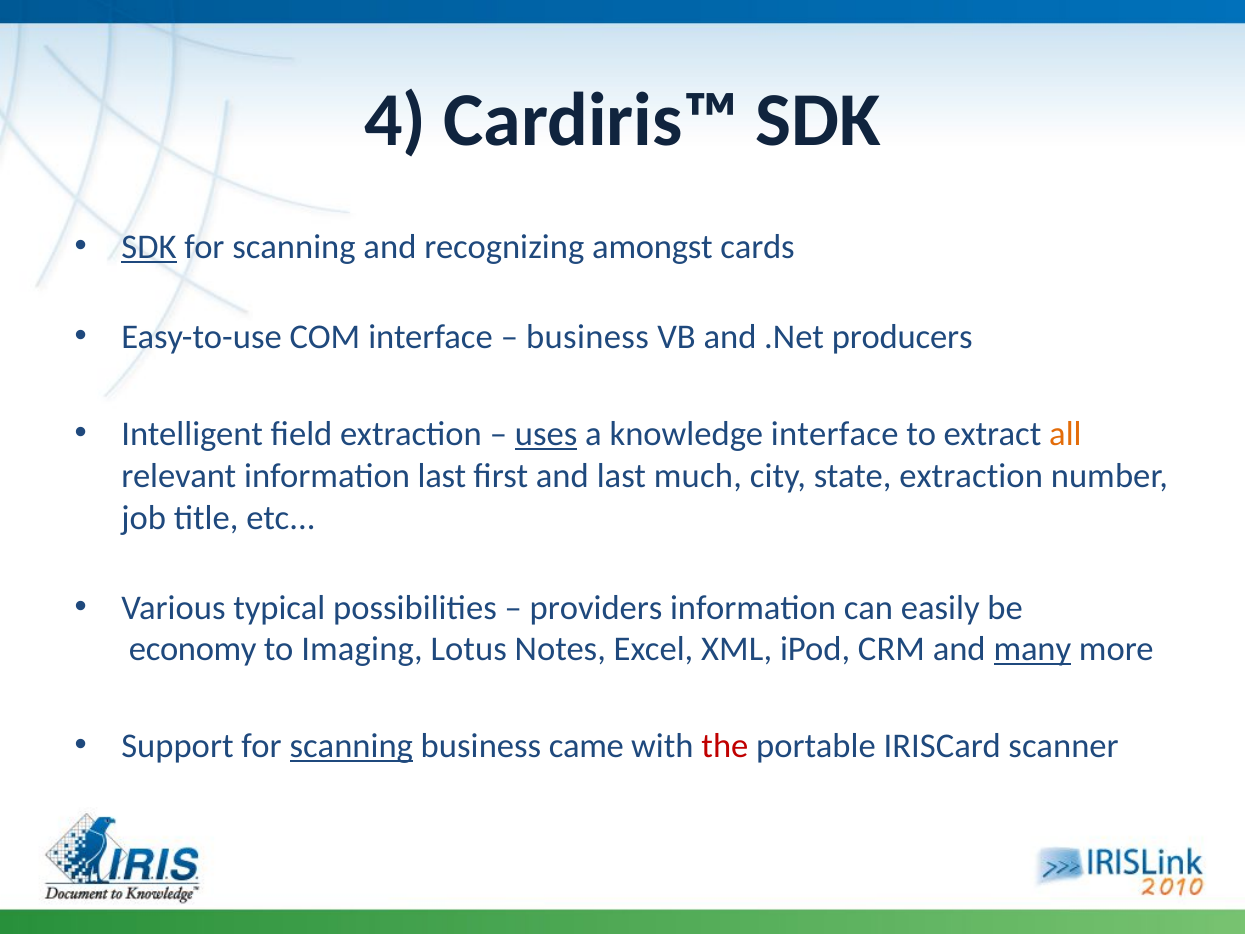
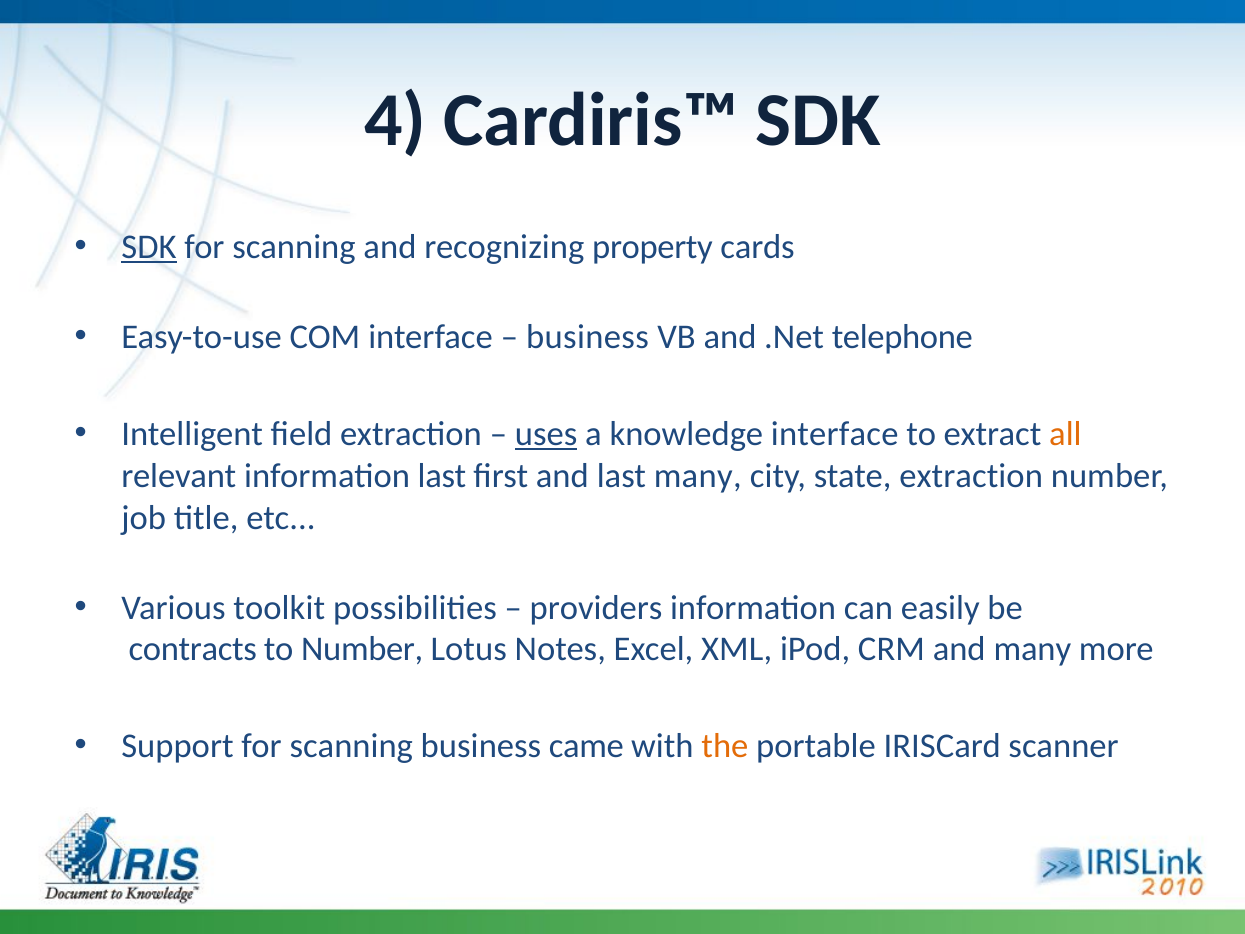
amongst: amongst -> property
producers: producers -> telephone
last much: much -> many
typical: typical -> toolkit
economy: economy -> contracts
to Imaging: Imaging -> Number
many at (1032, 649) underline: present -> none
scanning at (351, 746) underline: present -> none
the colour: red -> orange
